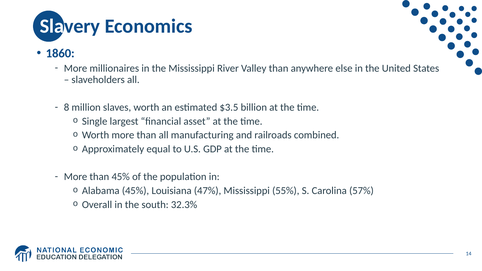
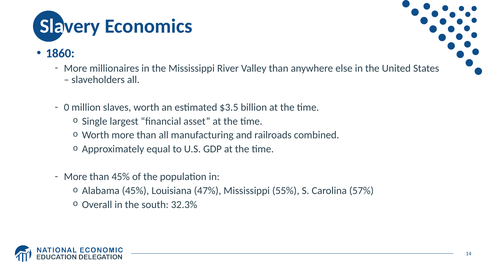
8: 8 -> 0
